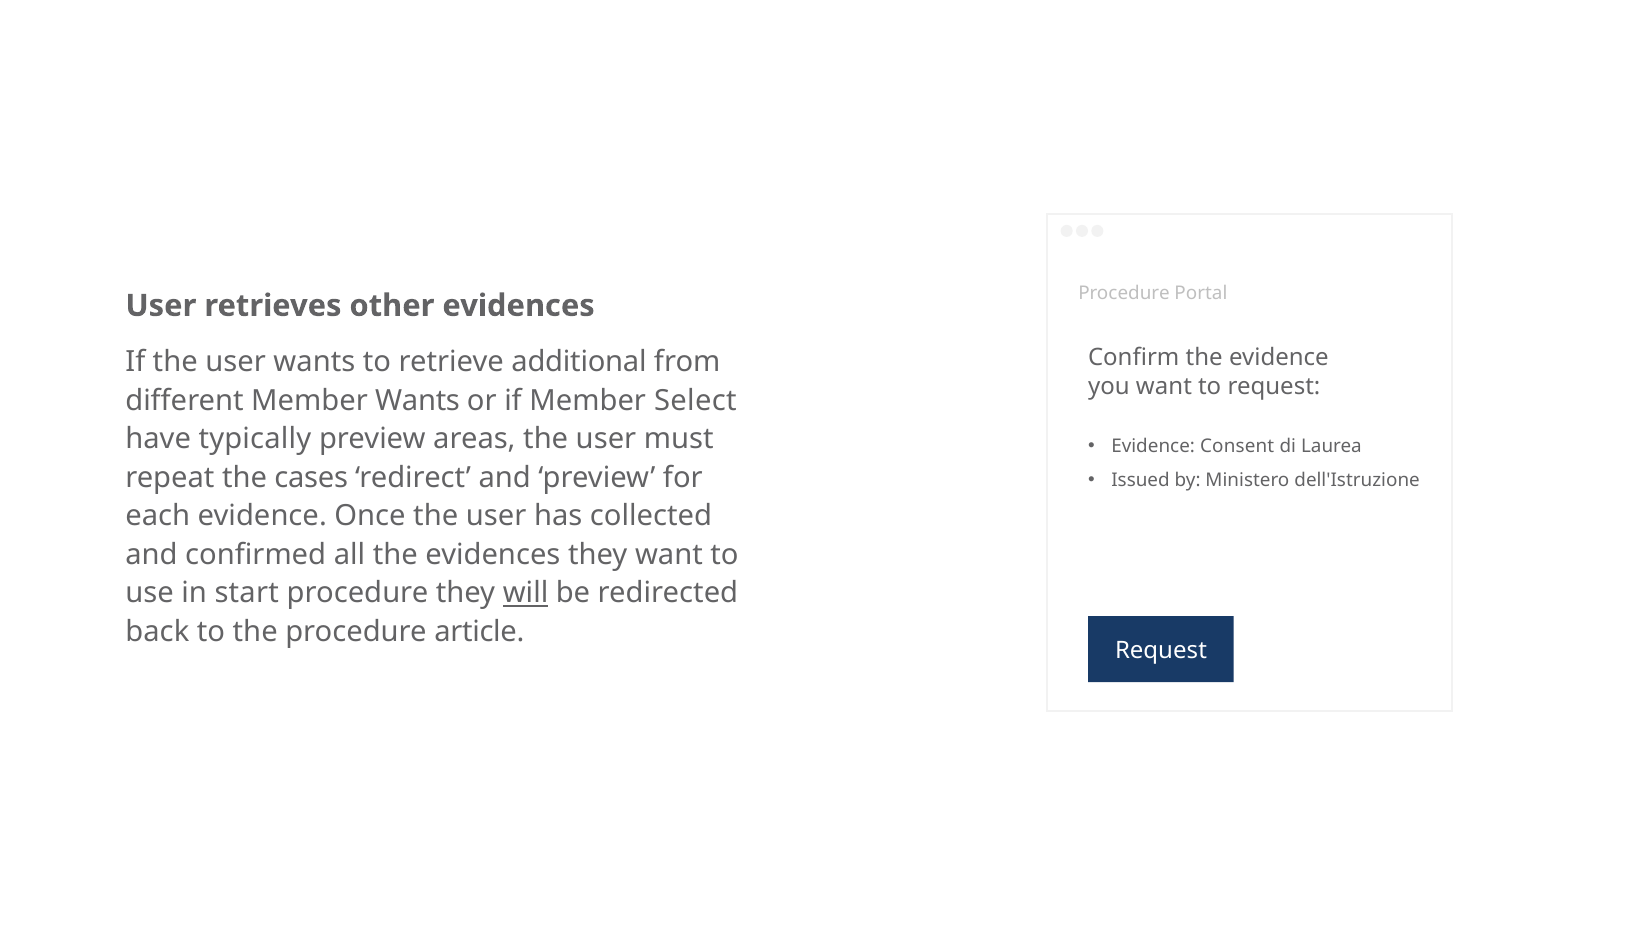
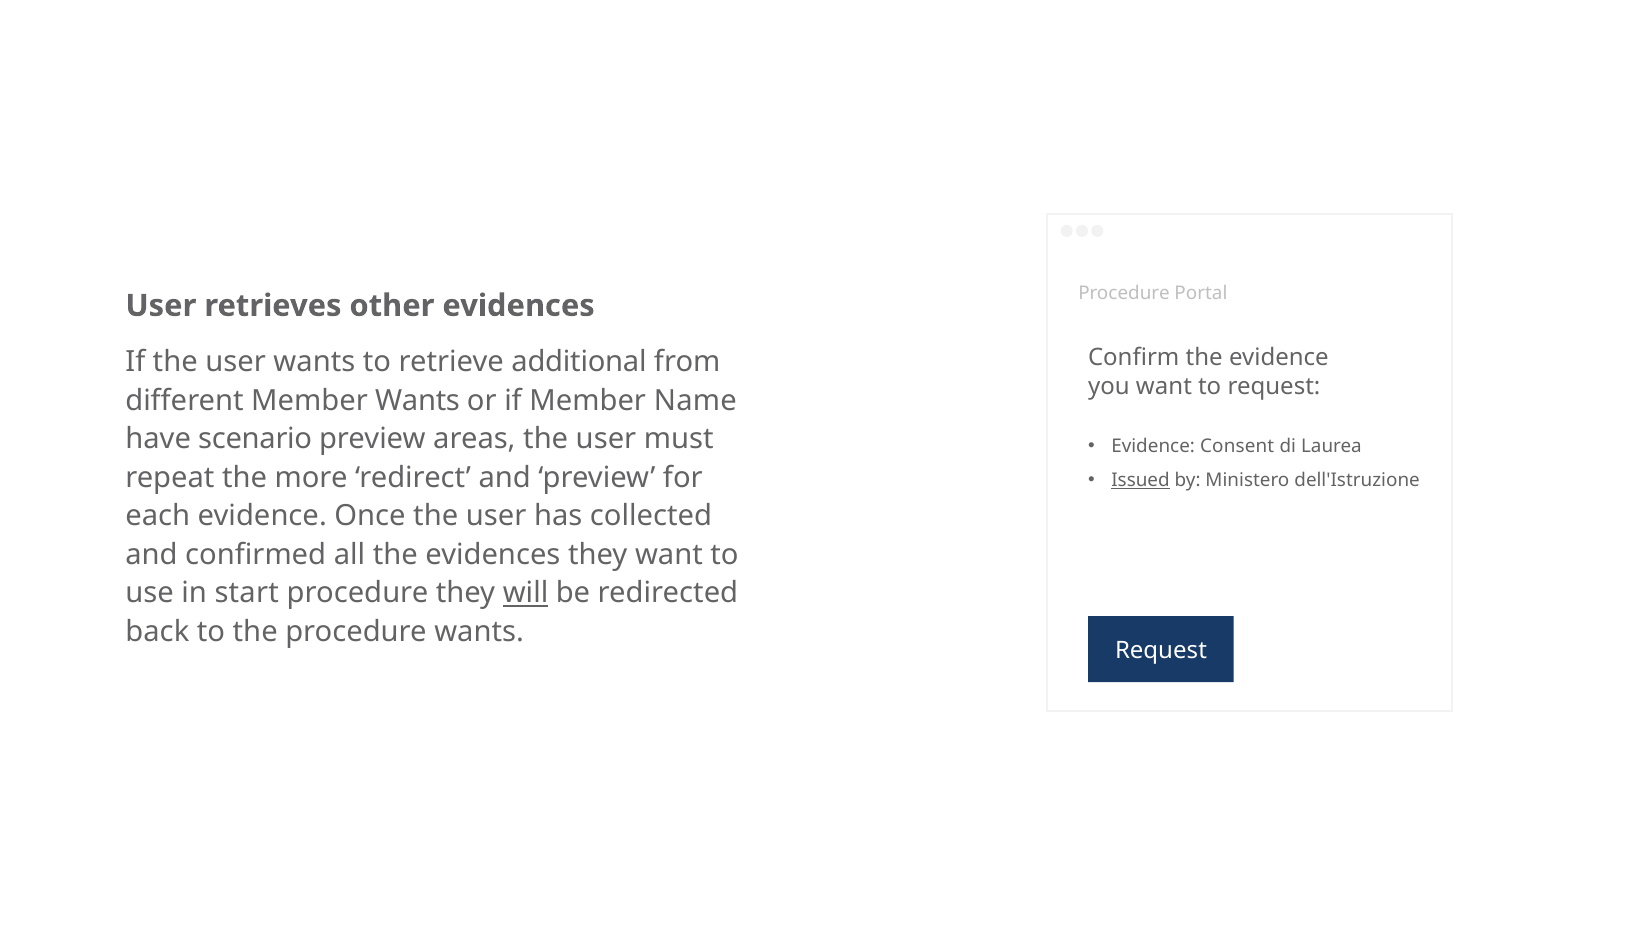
Select: Select -> Name
typically: typically -> scenario
cases: cases -> more
Issued underline: none -> present
procedure article: article -> wants
